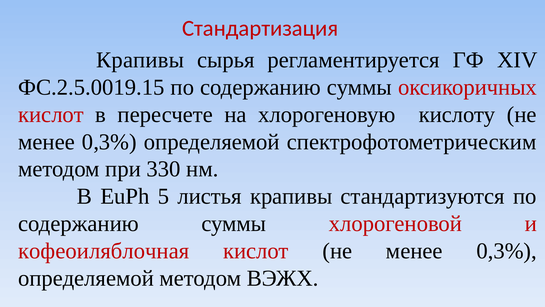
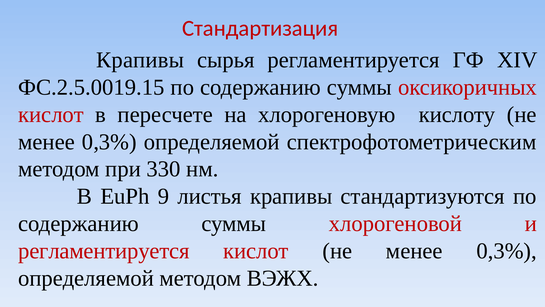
5: 5 -> 9
кофеоиляблочная at (104, 251): кофеоиляблочная -> регламентируется
